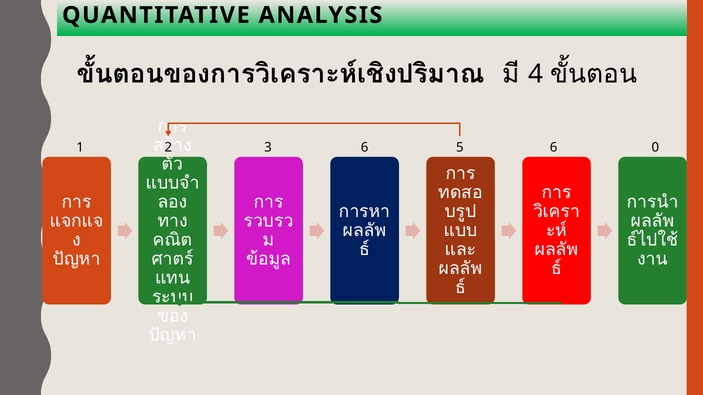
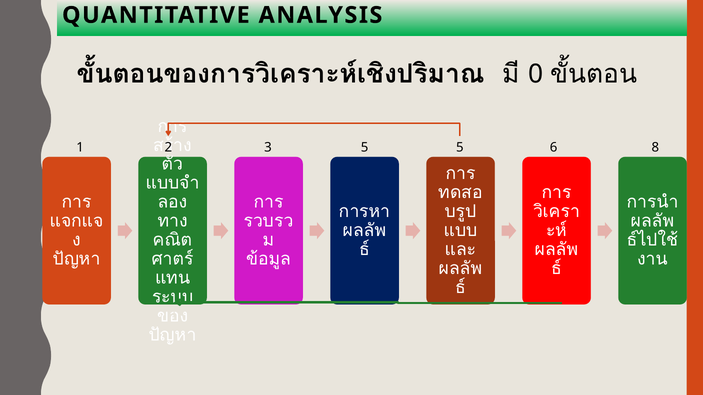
4: 4 -> 0
3 6: 6 -> 5
0: 0 -> 8
